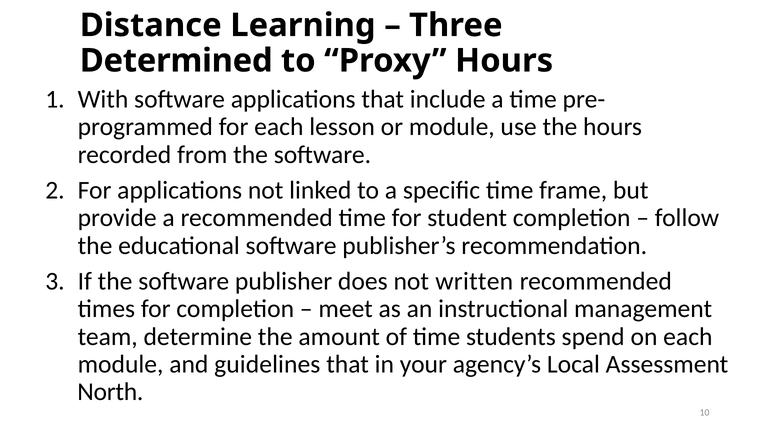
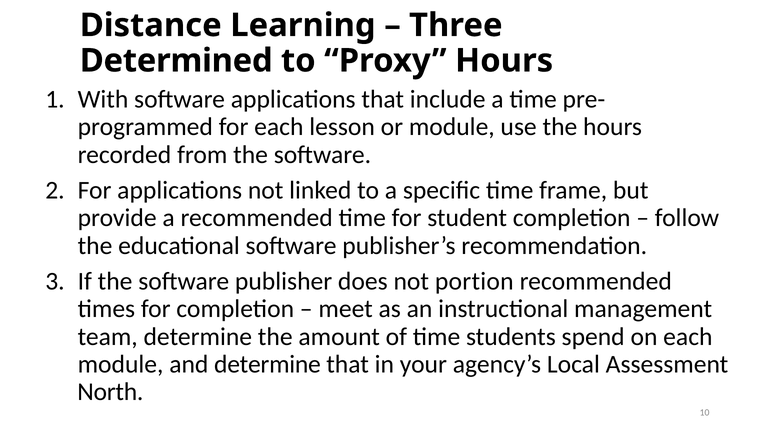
written: written -> portion
and guidelines: guidelines -> determine
